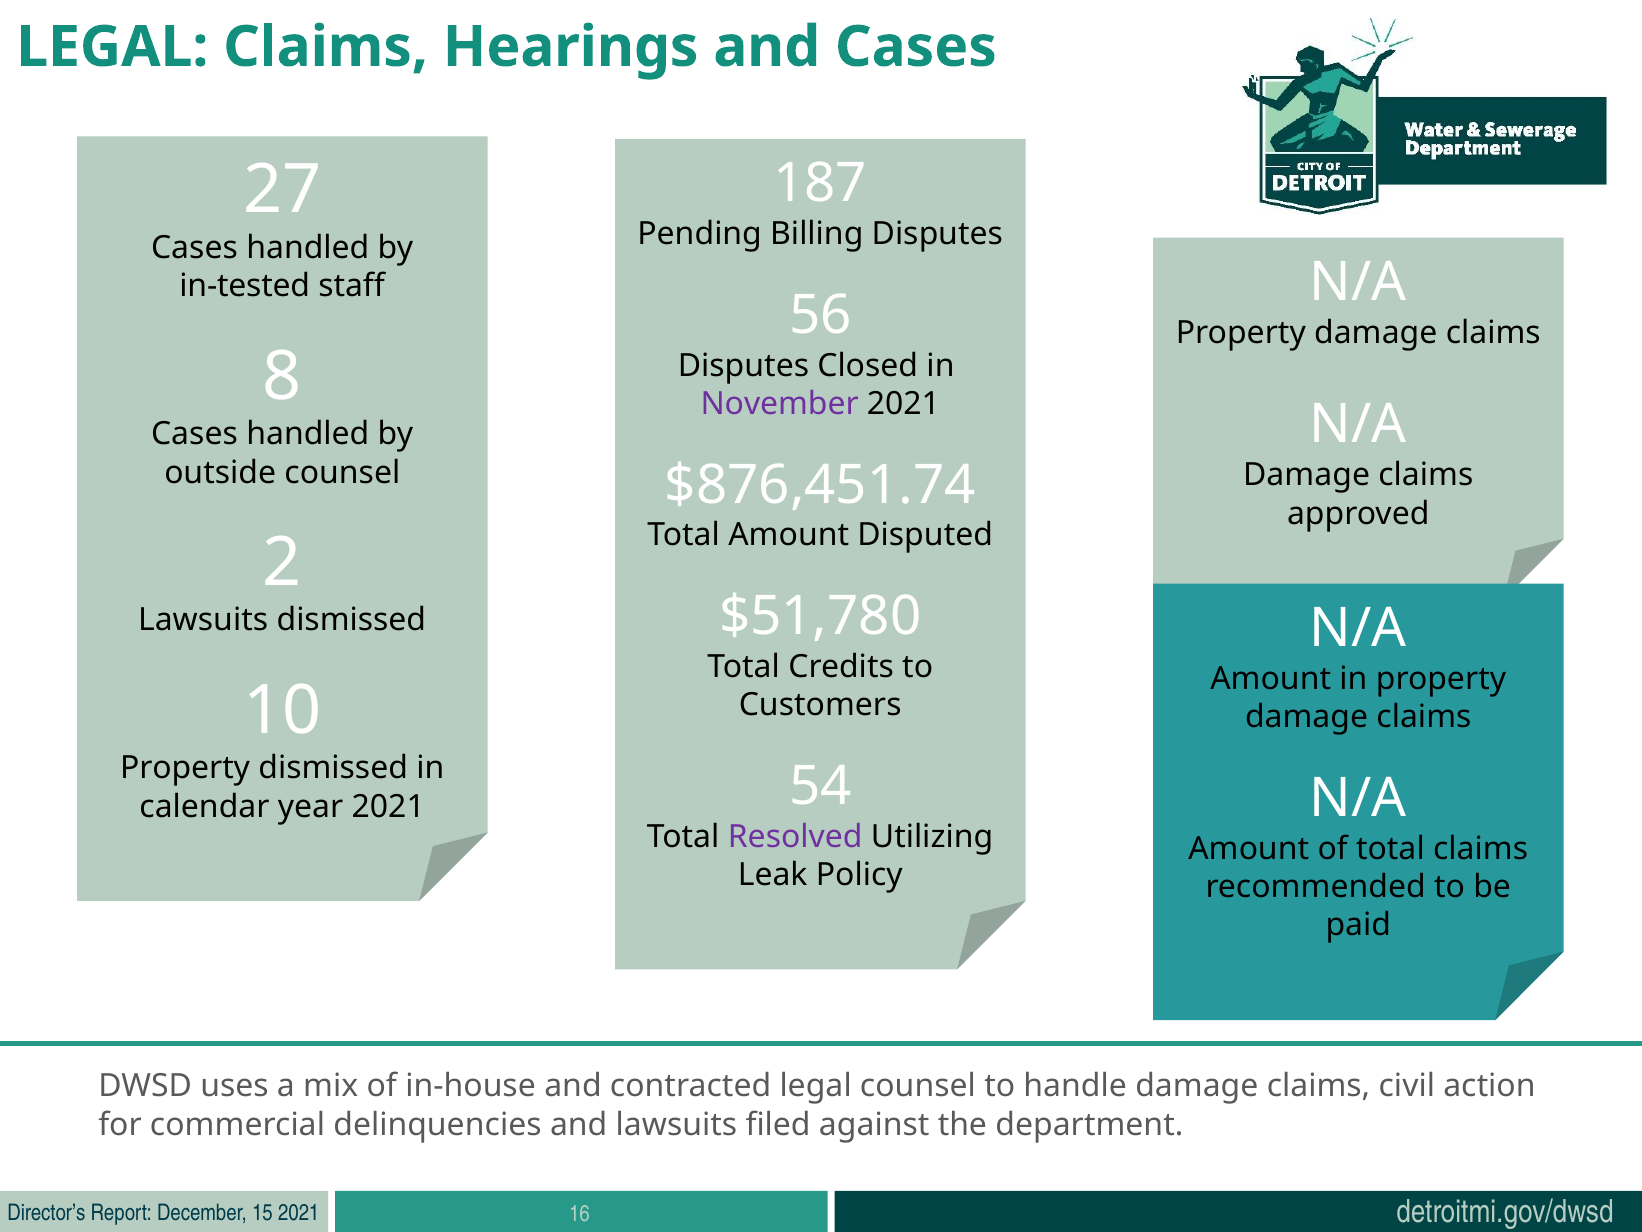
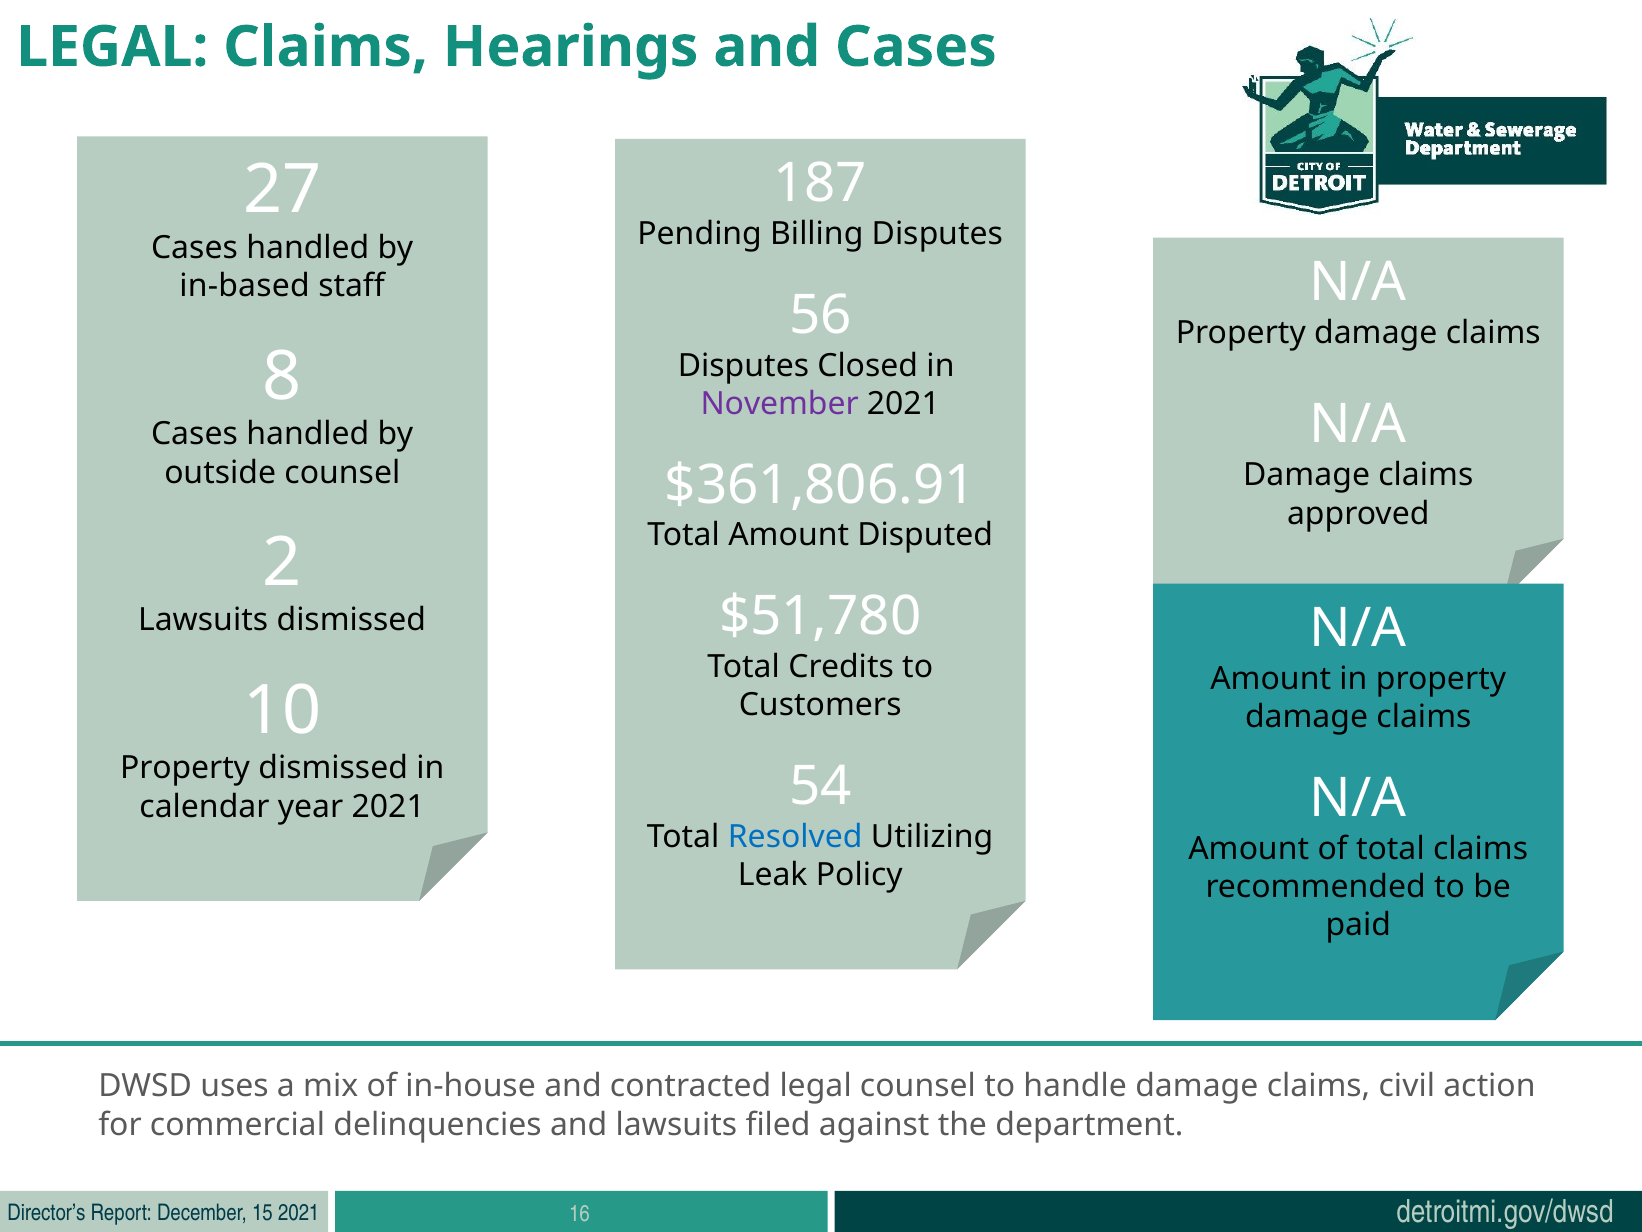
in-tested: in-tested -> in-based
$876,451.74: $876,451.74 -> $361,806.91
Resolved colour: purple -> blue
